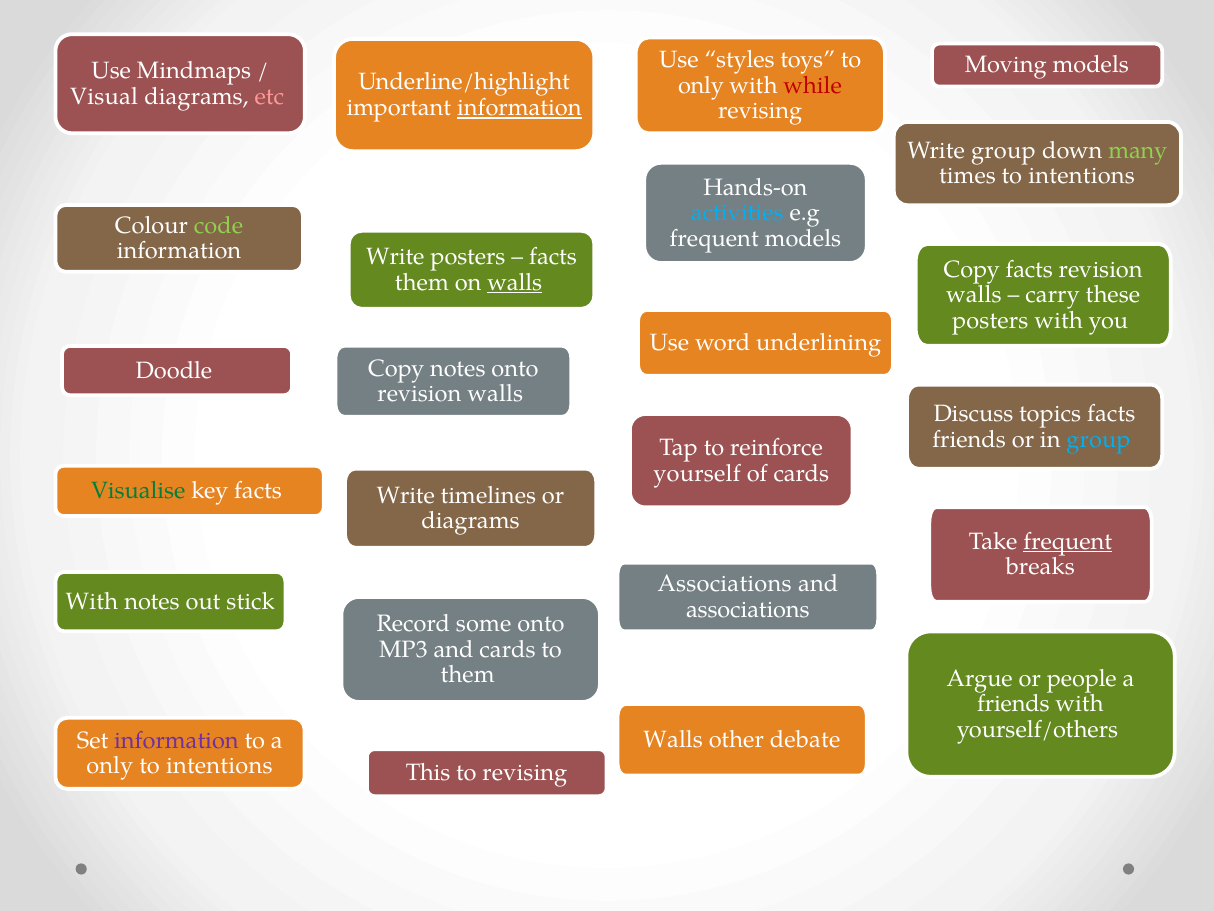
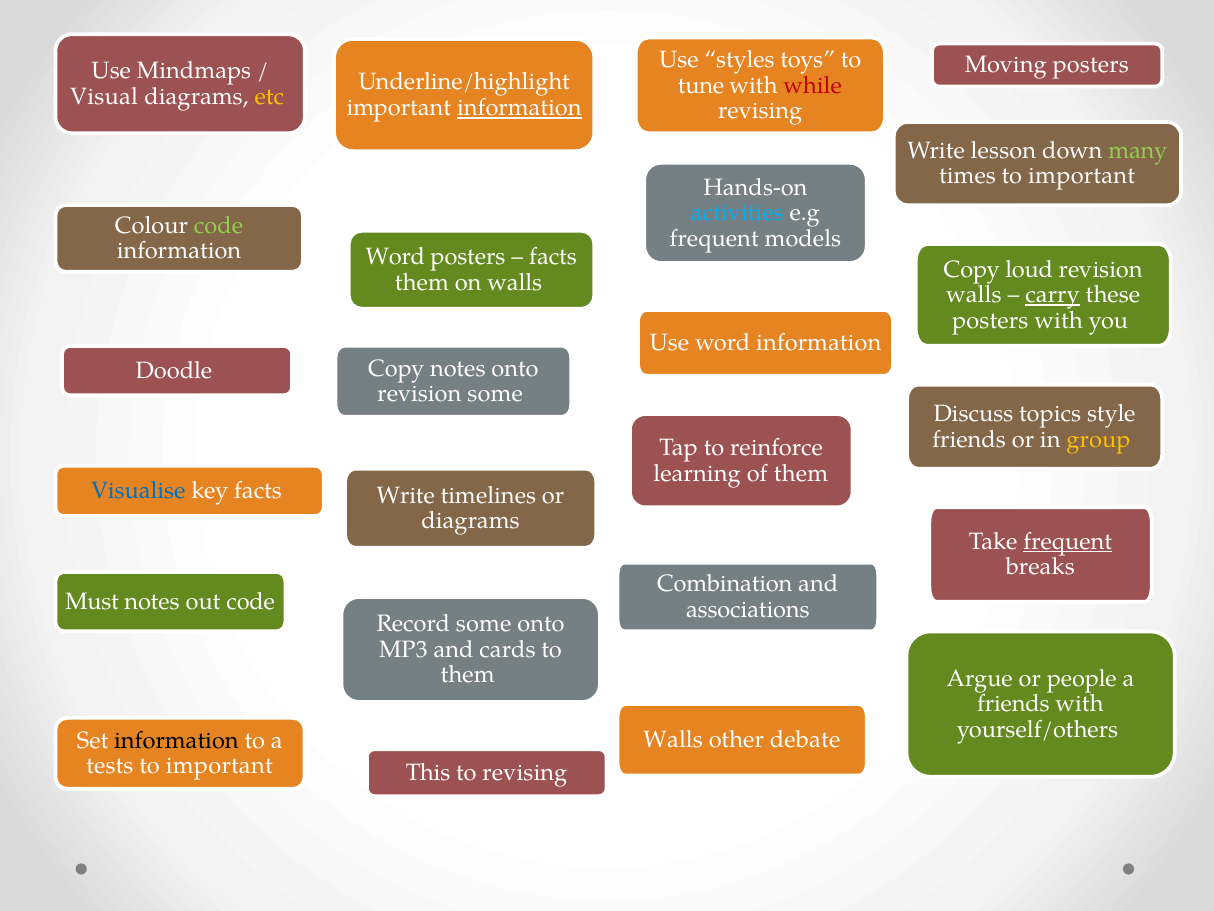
Moving models: models -> posters
only at (701, 85): only -> tune
etc colour: pink -> yellow
Write group: group -> lesson
times to intentions: intentions -> important
information Write: Write -> Word
Copy facts: facts -> loud
walls at (515, 282) underline: present -> none
carry underline: none -> present
word underlining: underlining -> information
walls at (495, 394): walls -> some
topics facts: facts -> style
group at (1098, 439) colour: light blue -> yellow
yourself: yourself -> learning
of cards: cards -> them
Visualise colour: green -> blue
Associations at (725, 584): Associations -> Combination
With at (92, 601): With -> Must
out stick: stick -> code
information at (176, 740) colour: purple -> black
only at (110, 766): only -> tests
intentions at (219, 766): intentions -> important
